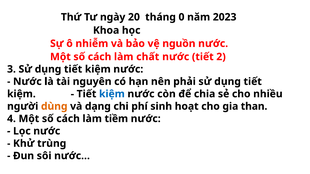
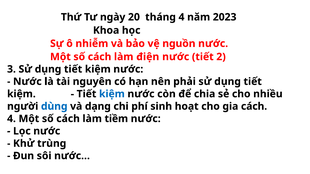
tháng 0: 0 -> 4
chất: chất -> điện
dùng colour: orange -> blue
gia than: than -> cách
